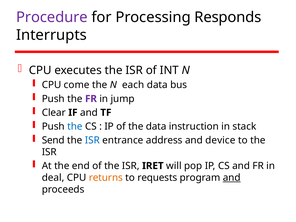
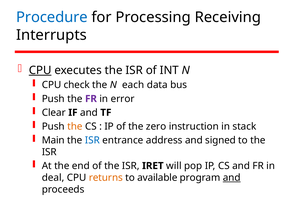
Procedure colour: purple -> blue
Responds: Responds -> Receiving
CPU at (40, 70) underline: none -> present
come: come -> check
jump: jump -> error
the at (75, 126) colour: blue -> orange
the data: data -> zero
Send: Send -> Main
device: device -> signed
requests: requests -> available
